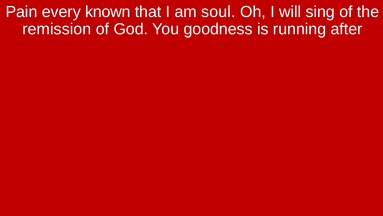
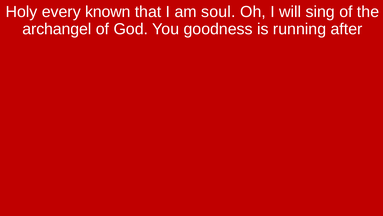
Pain: Pain -> Holy
remission: remission -> archangel
